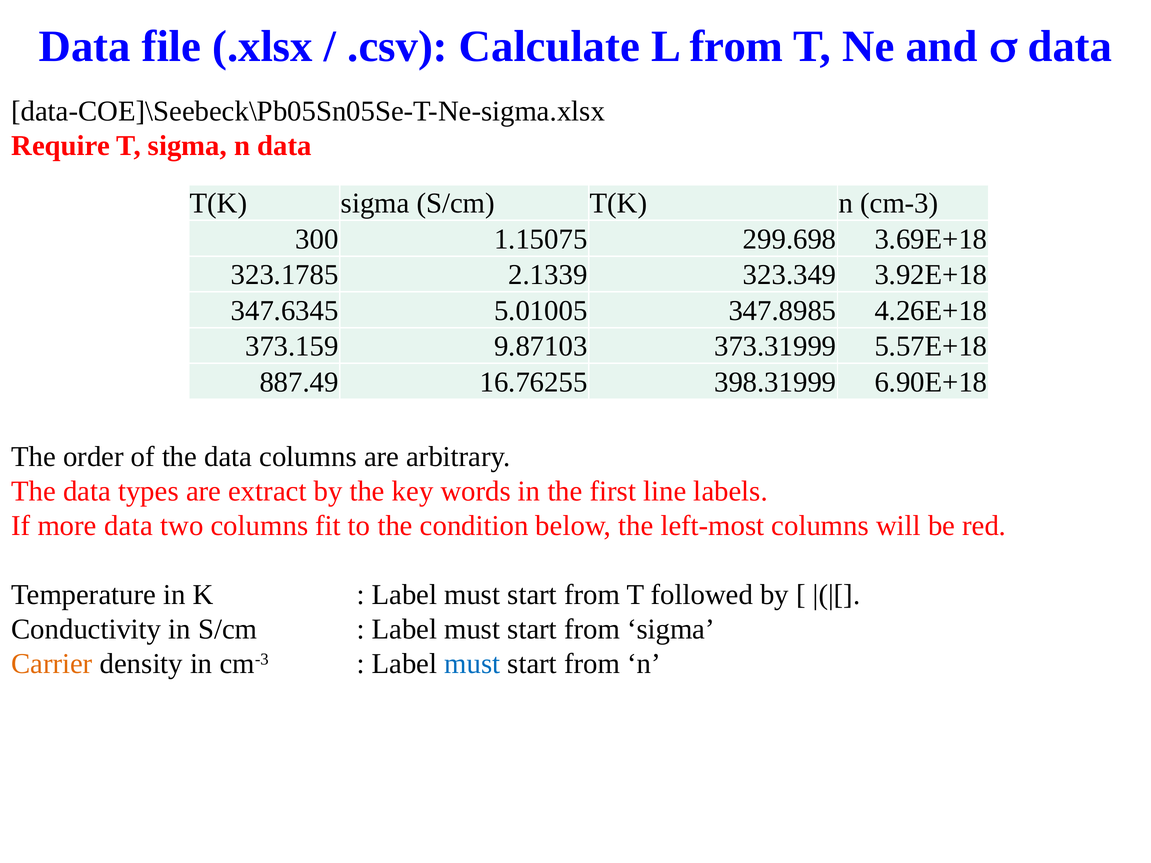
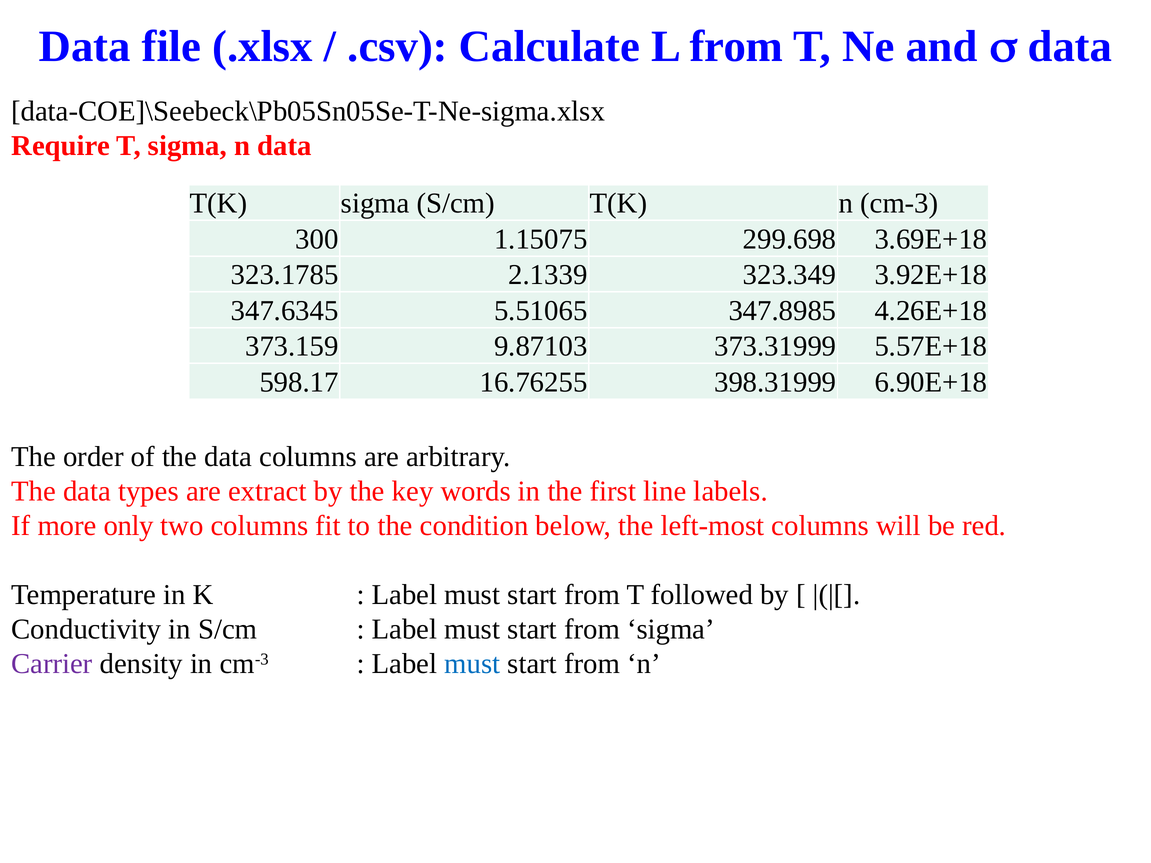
5.01005: 5.01005 -> 5.51065
887.49: 887.49 -> 598.17
more data: data -> only
Carrier colour: orange -> purple
